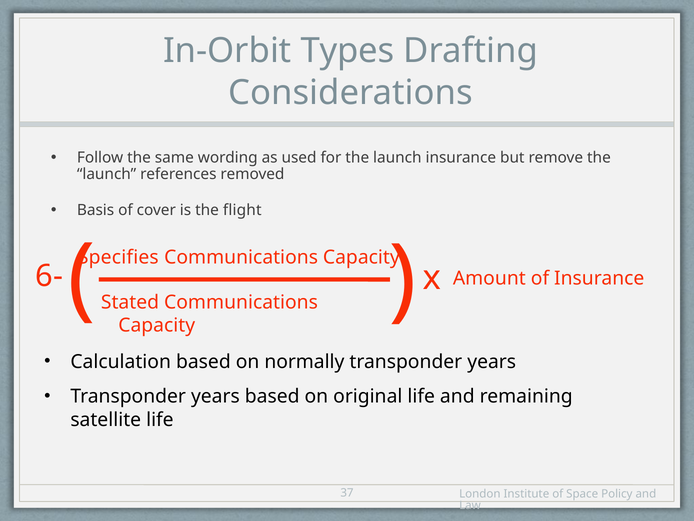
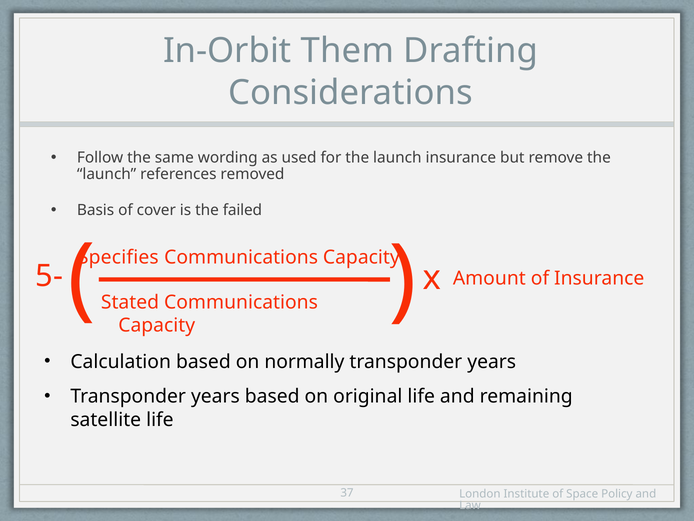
Types: Types -> Them
flight: flight -> failed
6-: 6- -> 5-
